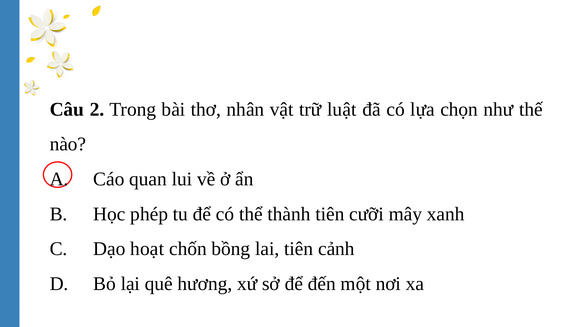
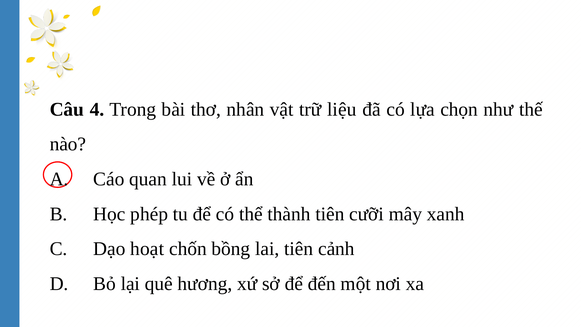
2: 2 -> 4
luật: luật -> liệu
